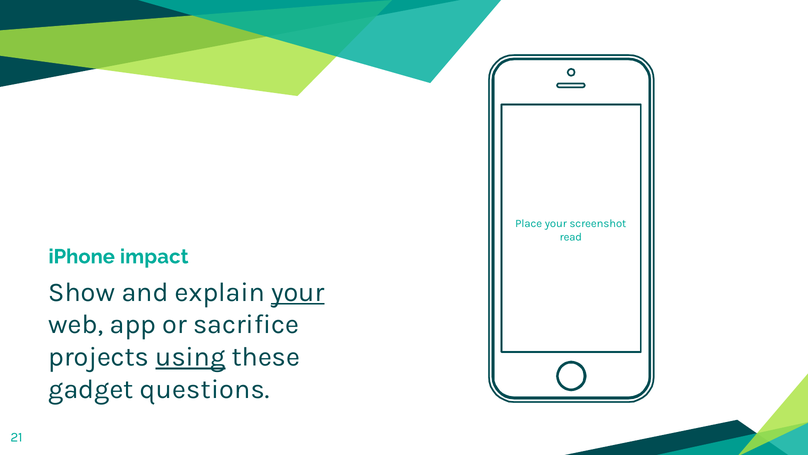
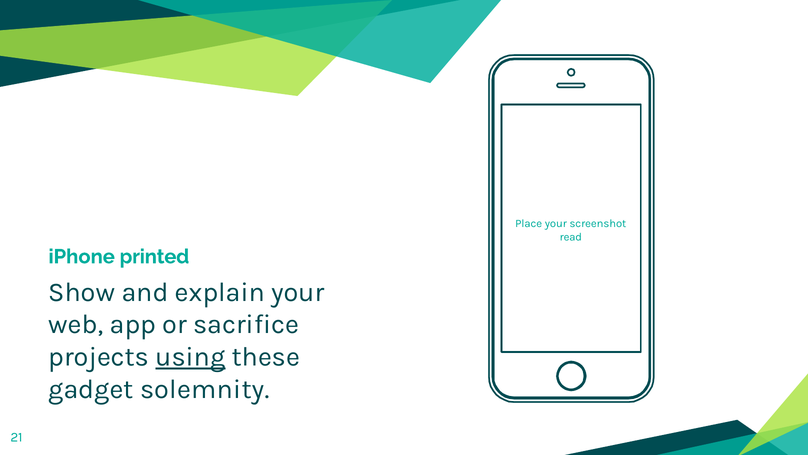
impact: impact -> printed
your at (298, 292) underline: present -> none
questions: questions -> solemnity
